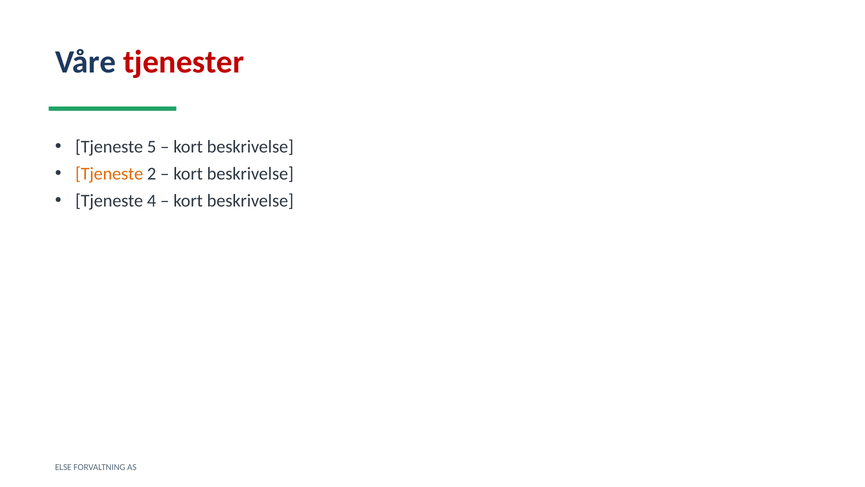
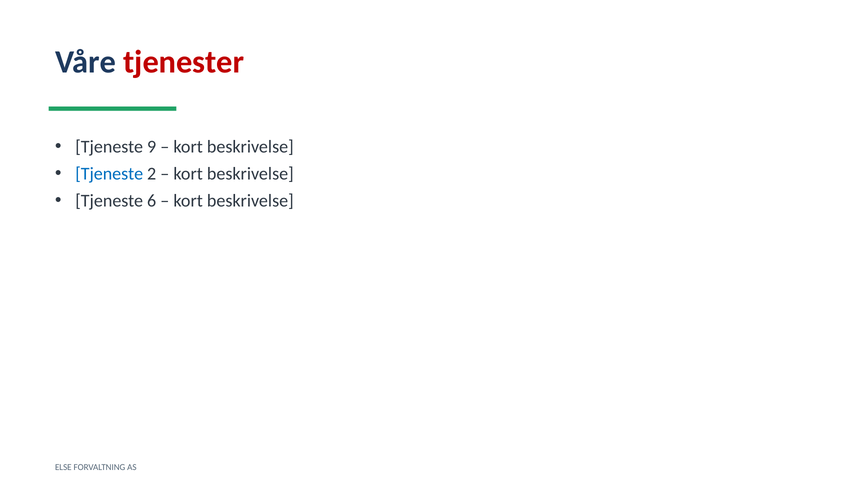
5: 5 -> 9
Tjeneste at (109, 174) colour: orange -> blue
4: 4 -> 6
